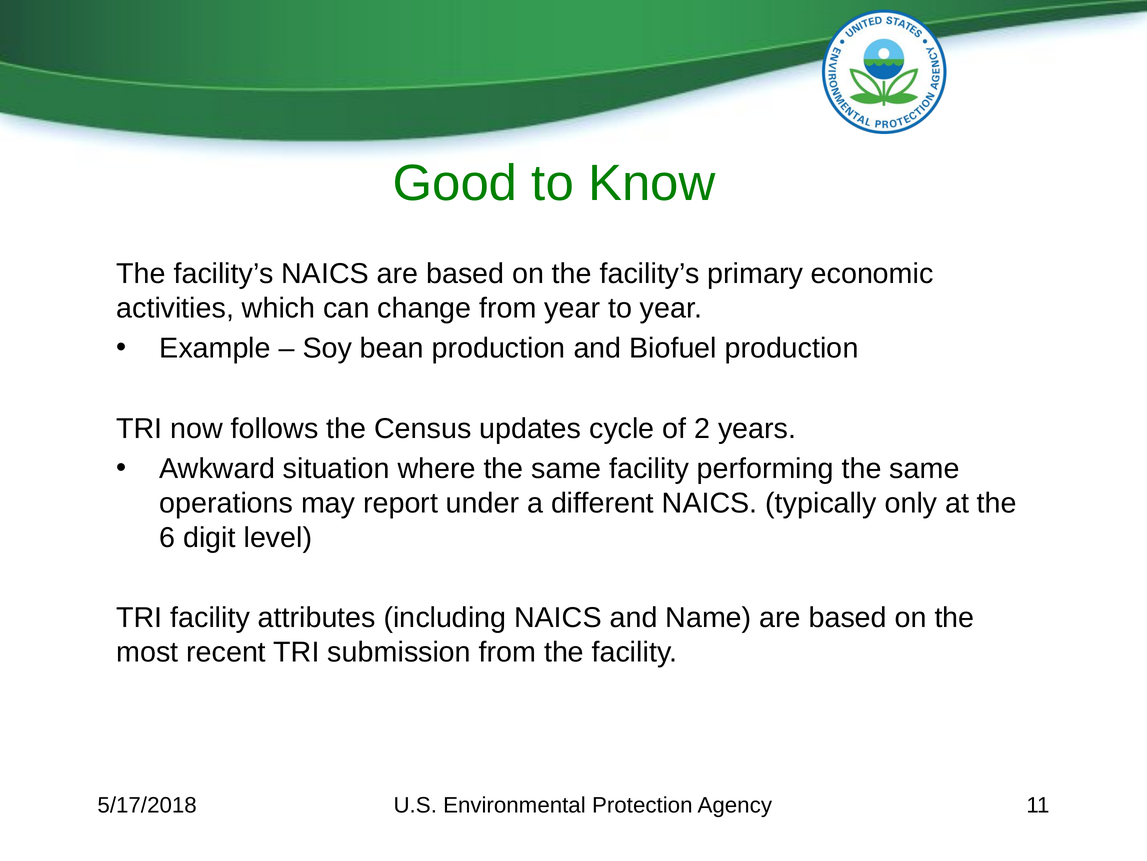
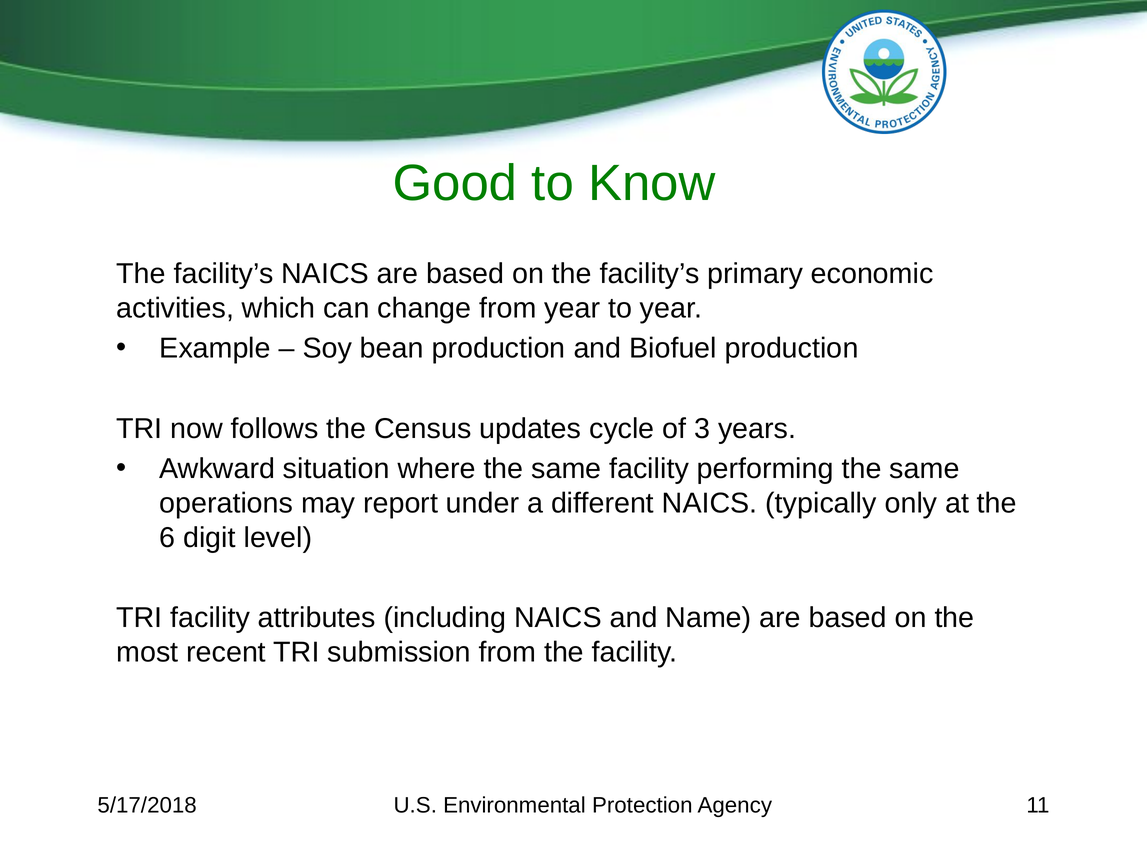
2: 2 -> 3
